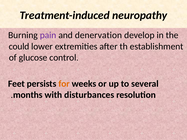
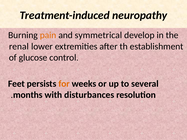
pain colour: purple -> orange
denervation: denervation -> symmetrical
could: could -> renal
